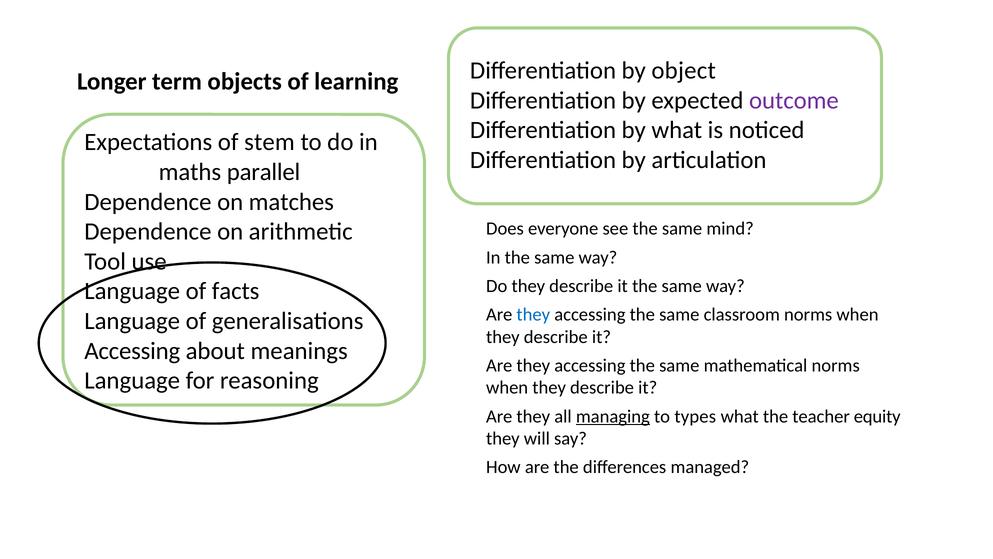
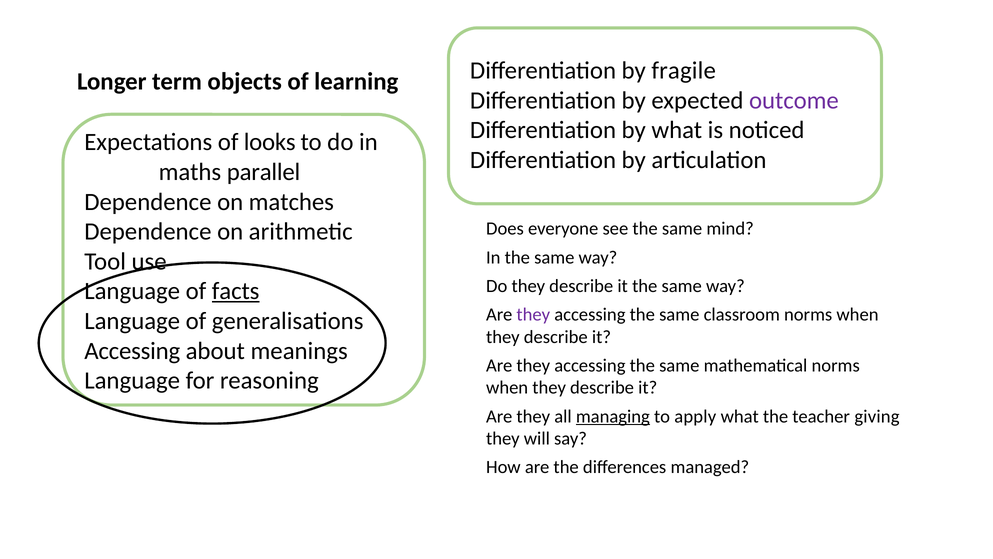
object: object -> fragile
stem: stem -> looks
facts underline: none -> present
they at (533, 314) colour: blue -> purple
types: types -> apply
equity: equity -> giving
